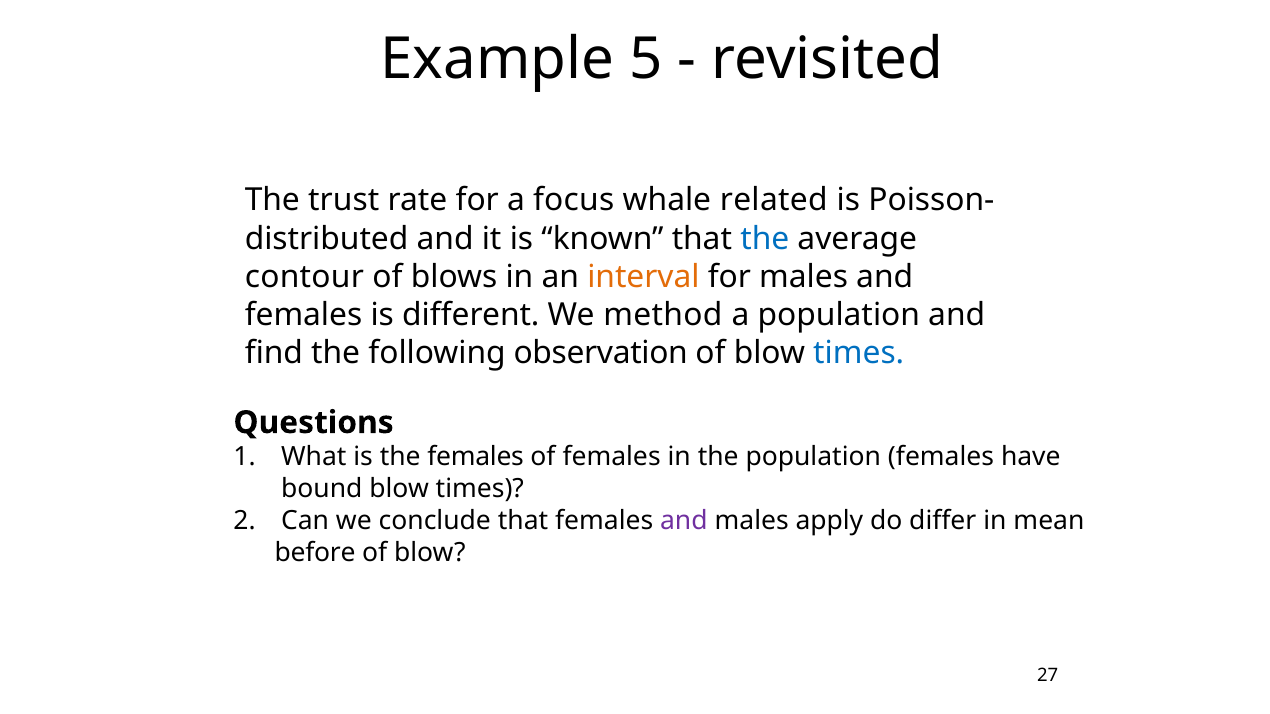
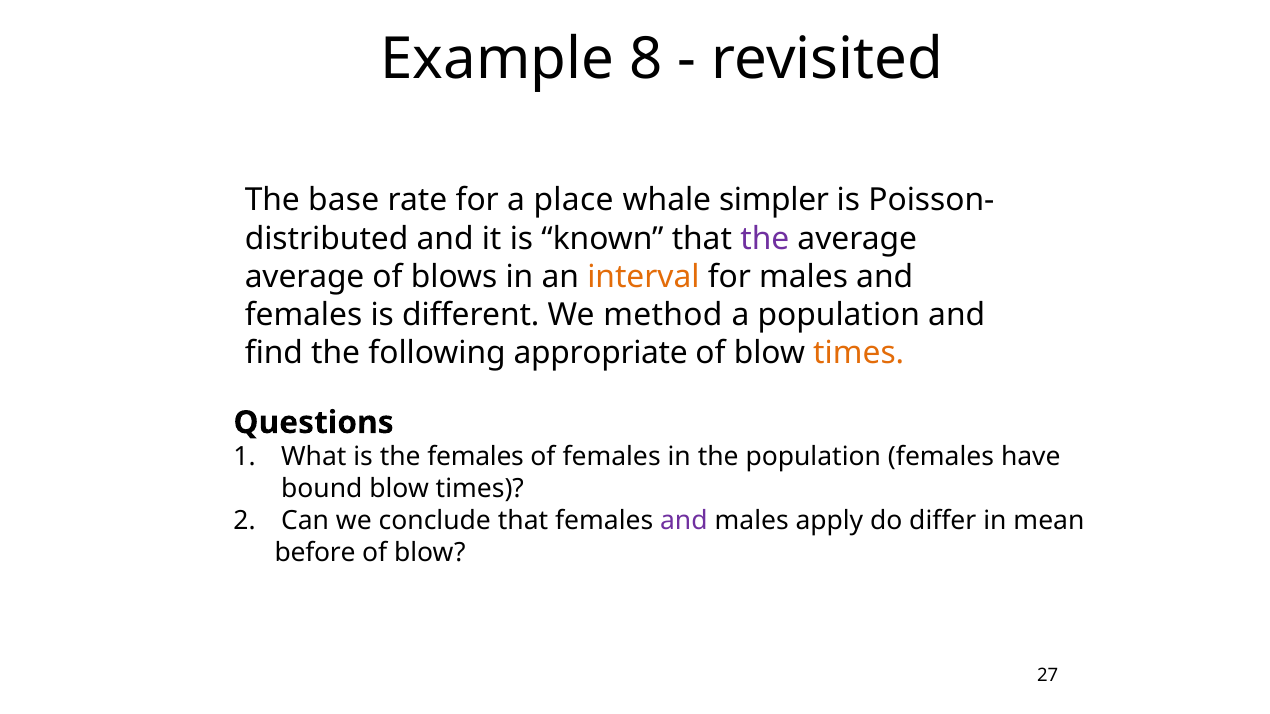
5: 5 -> 8
trust: trust -> base
focus: focus -> place
related: related -> simpler
the at (765, 239) colour: blue -> purple
contour at (304, 277): contour -> average
observation: observation -> appropriate
times at (859, 353) colour: blue -> orange
